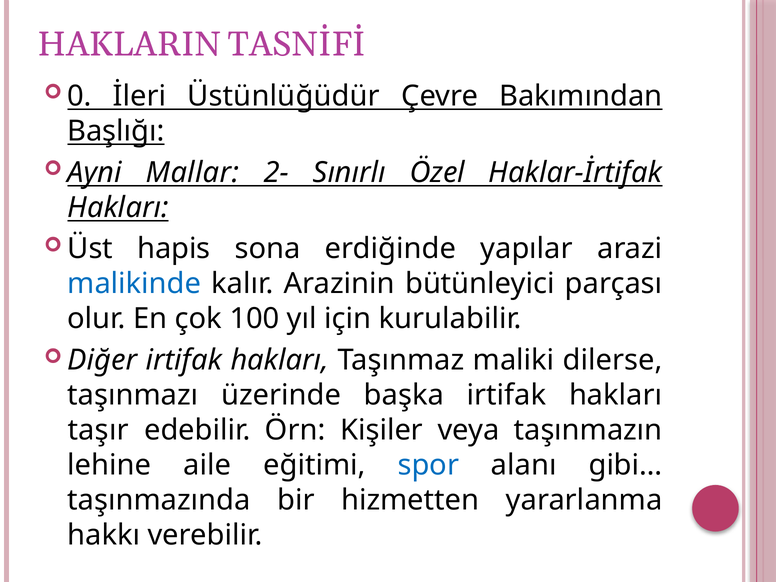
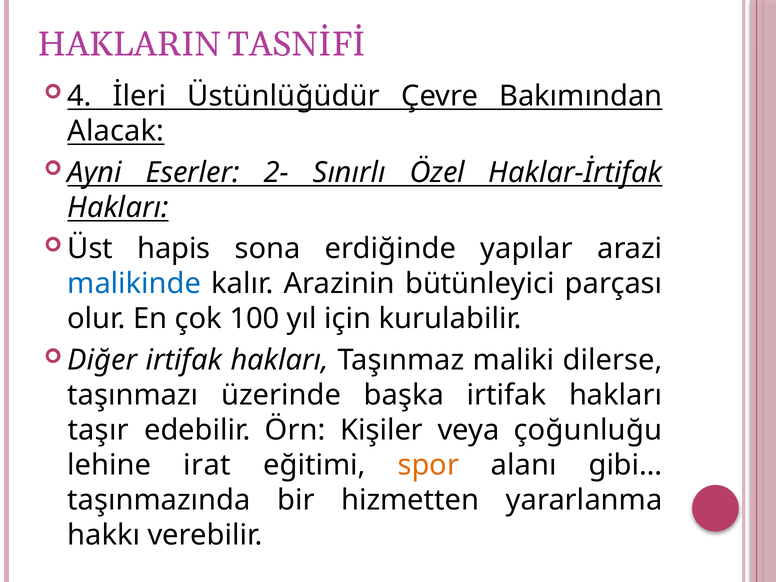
0: 0 -> 4
Başlığı: Başlığı -> Alacak
Mallar: Mallar -> Eserler
taşınmazın: taşınmazın -> çoğunluğu
aile: aile -> irat
spor colour: blue -> orange
